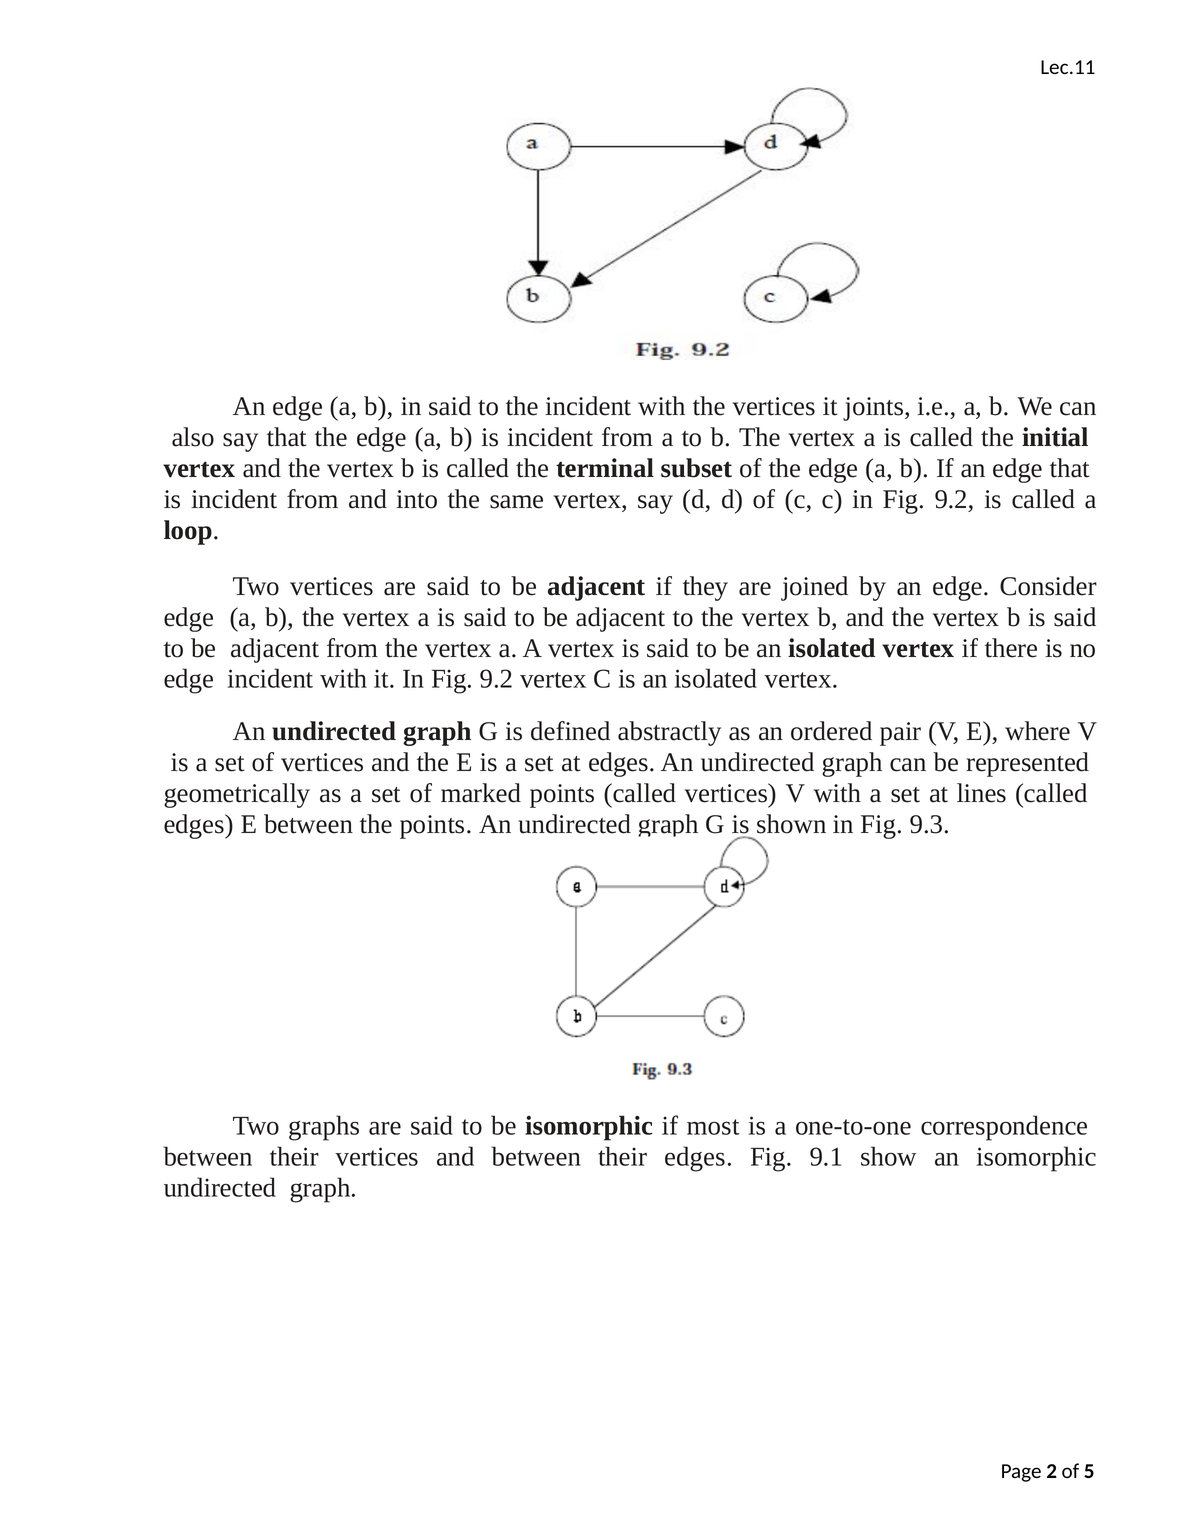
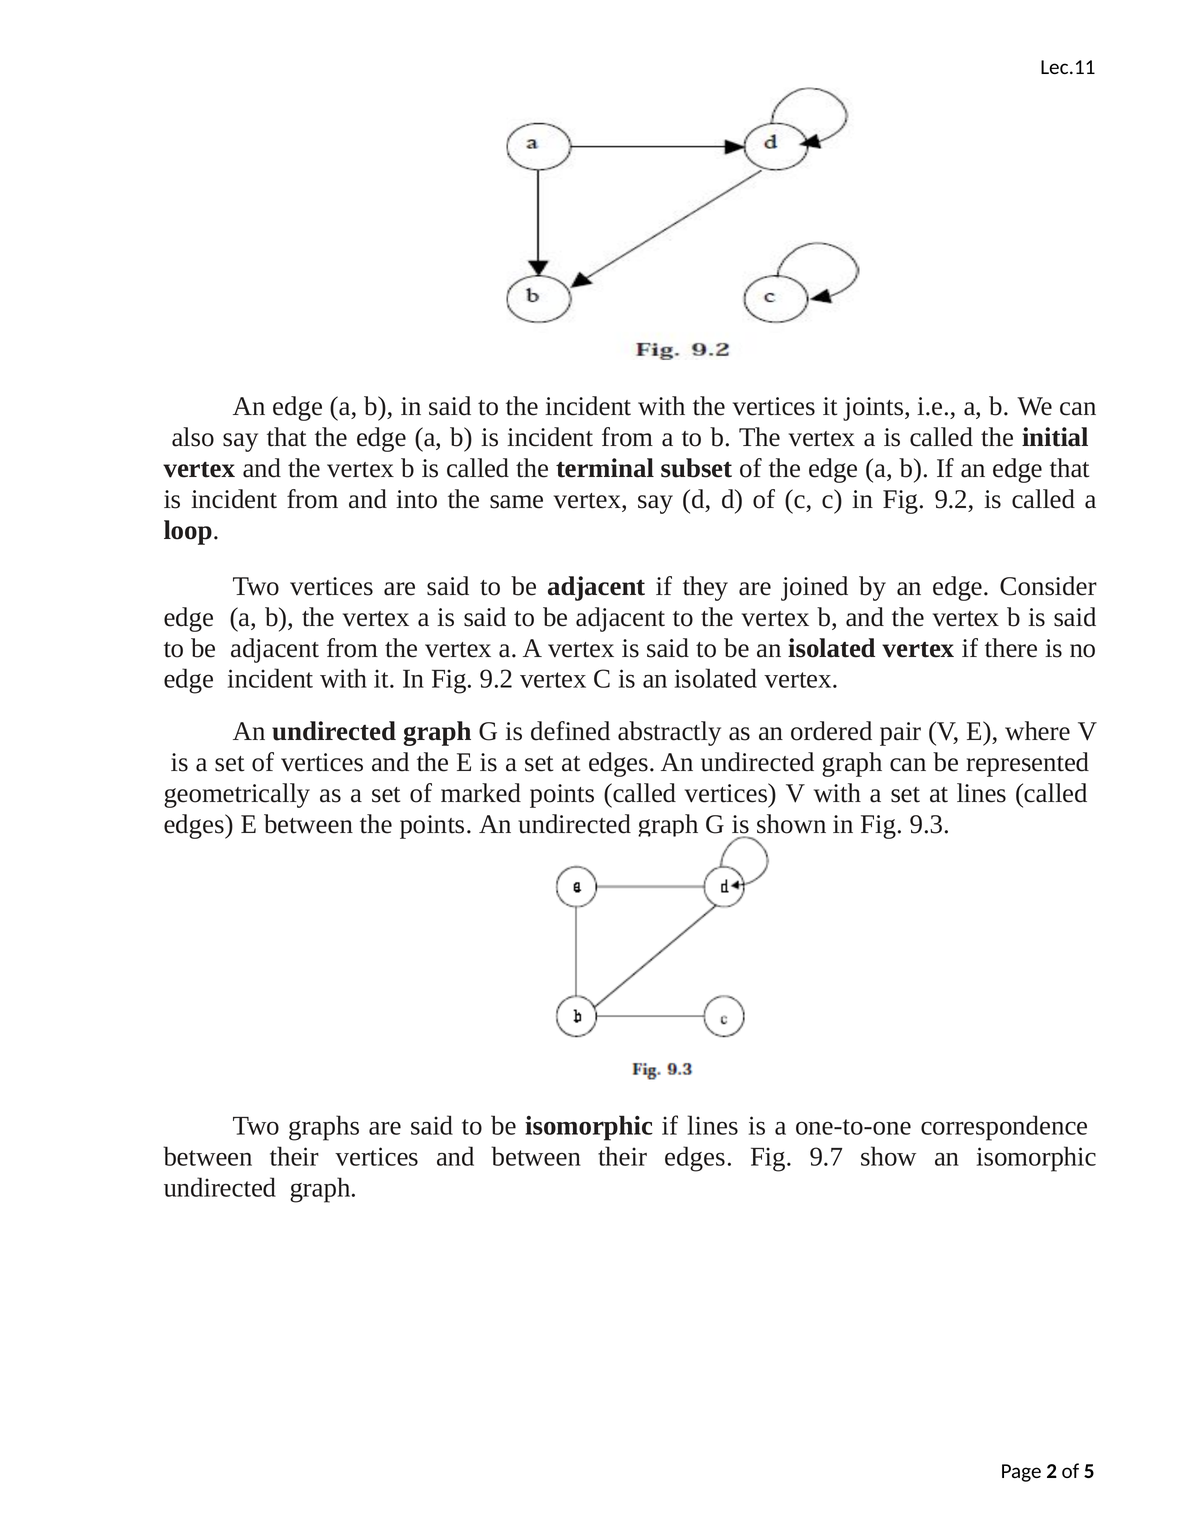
if most: most -> lines
9.1: 9.1 -> 9.7
